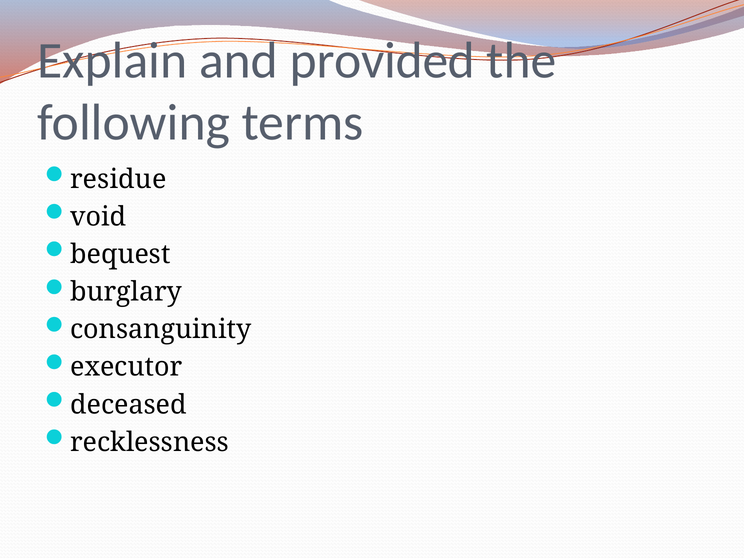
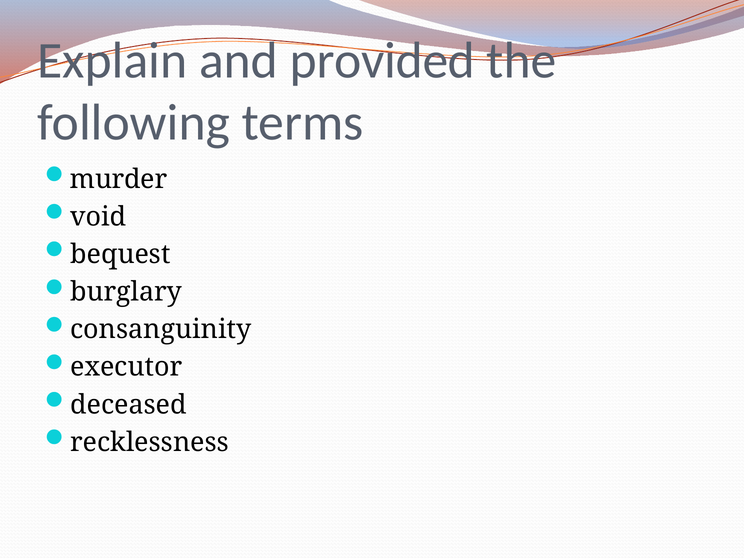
residue: residue -> murder
